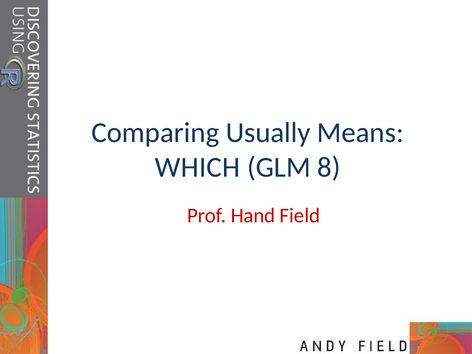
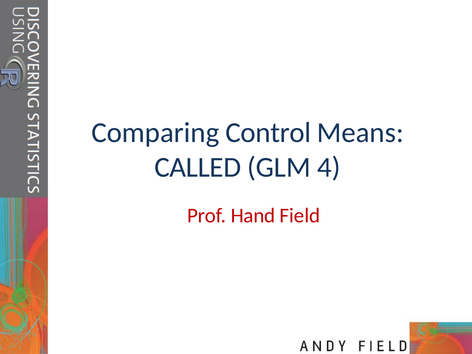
Usually: Usually -> Control
WHICH: WHICH -> CALLED
8: 8 -> 4
